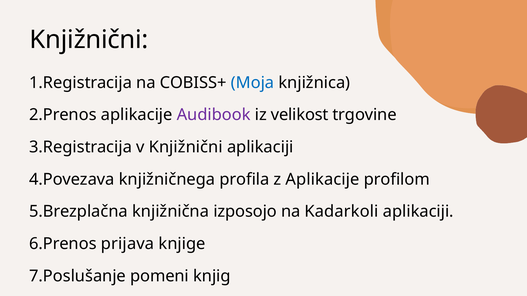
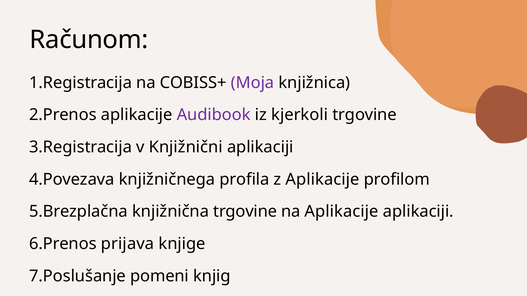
Knjižnični at (89, 40): Knjižnični -> Računom
Moja colour: blue -> purple
velikost: velikost -> kjerkoli
knjižnična izposojo: izposojo -> trgovine
na Kadarkoli: Kadarkoli -> Aplikacije
